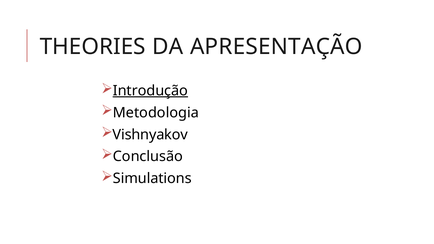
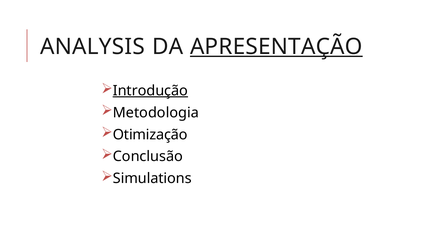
THEORIES: THEORIES -> ANALYSIS
APRESENTAÇÃO underline: none -> present
Vishnyakov: Vishnyakov -> Otimização
